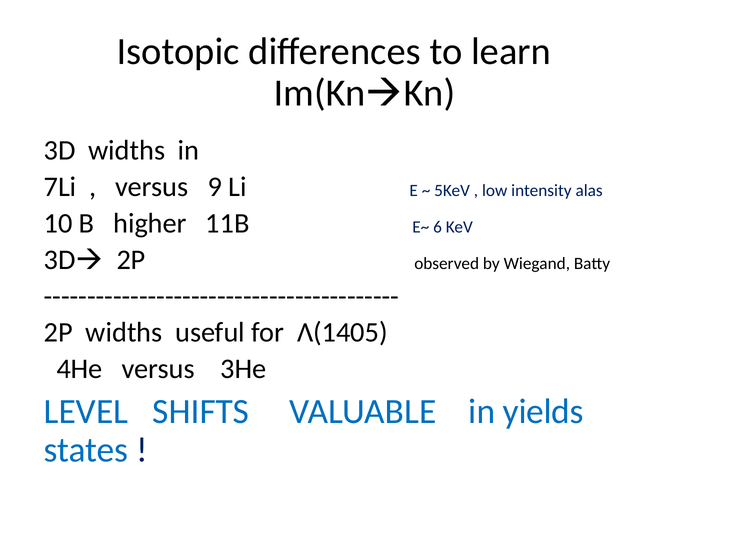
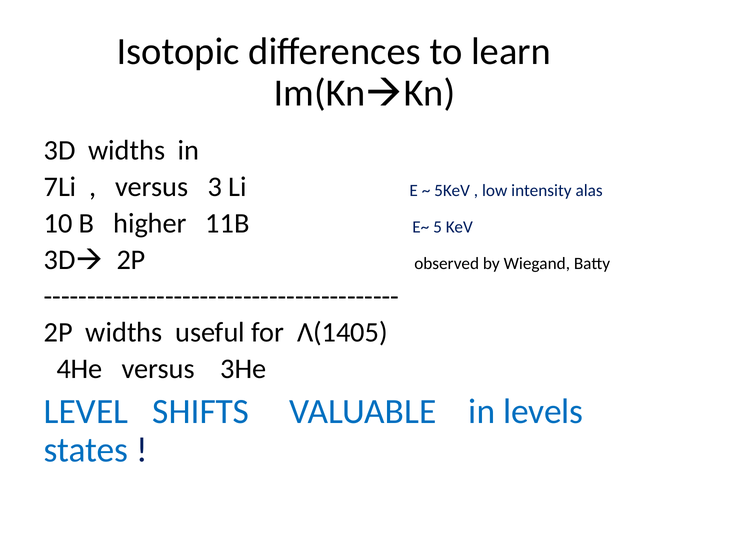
9: 9 -> 3
6: 6 -> 5
yields: yields -> levels
